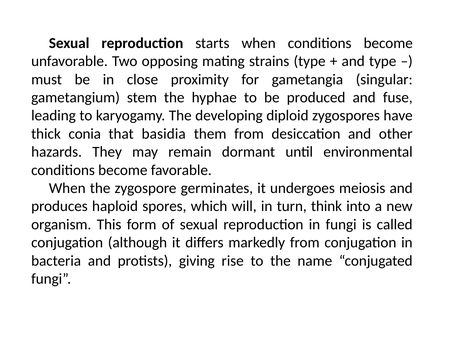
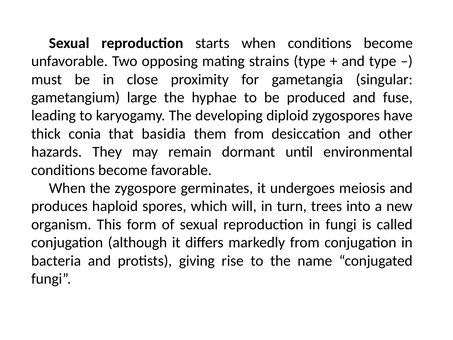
stem: stem -> large
think: think -> trees
